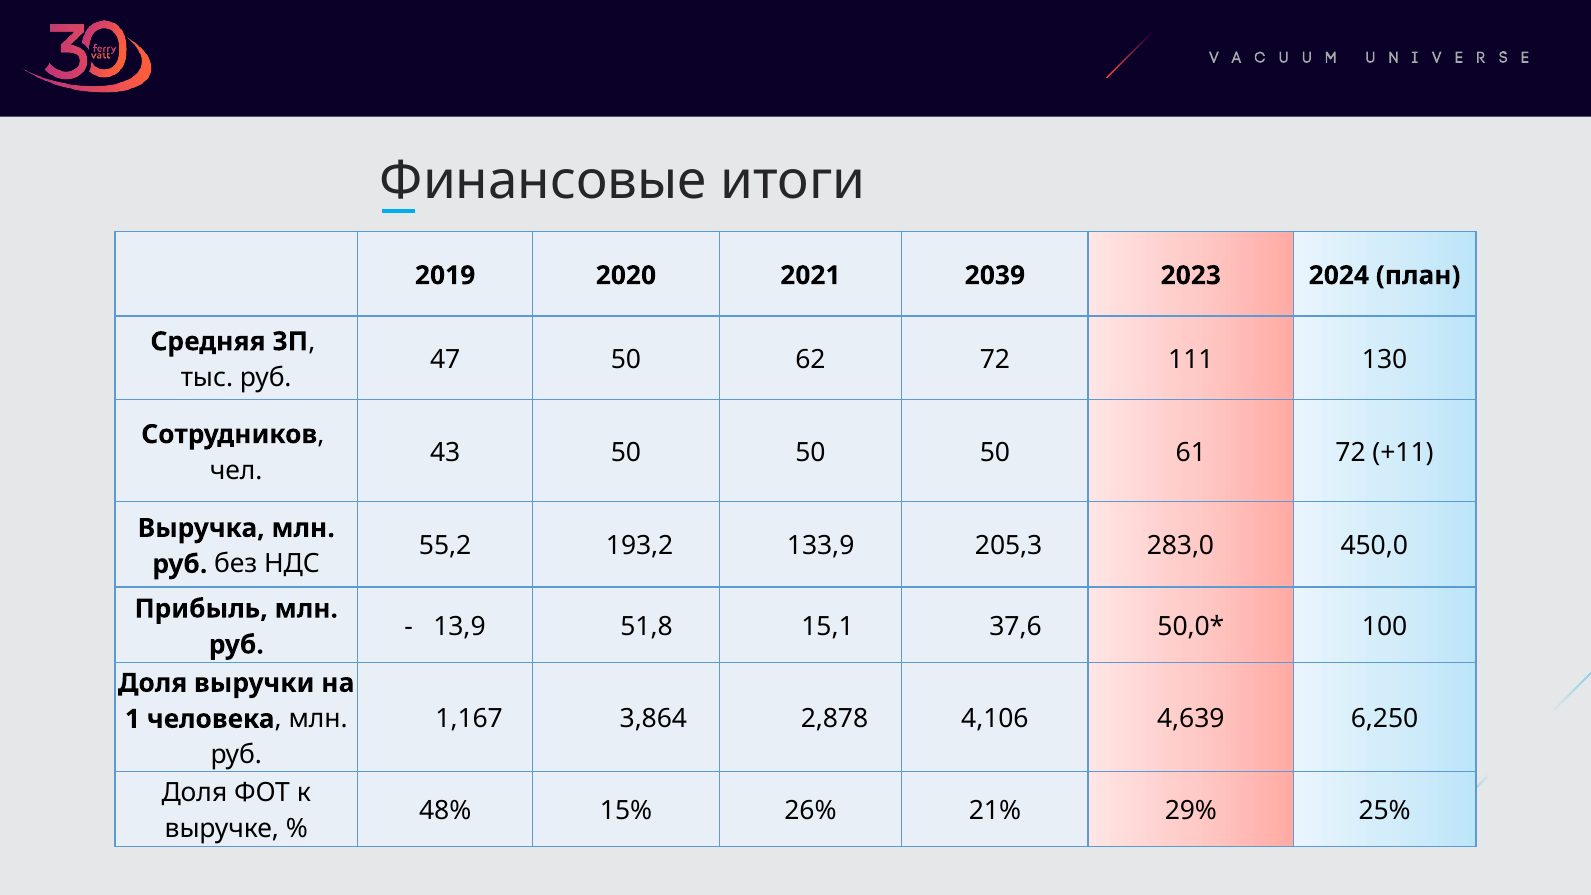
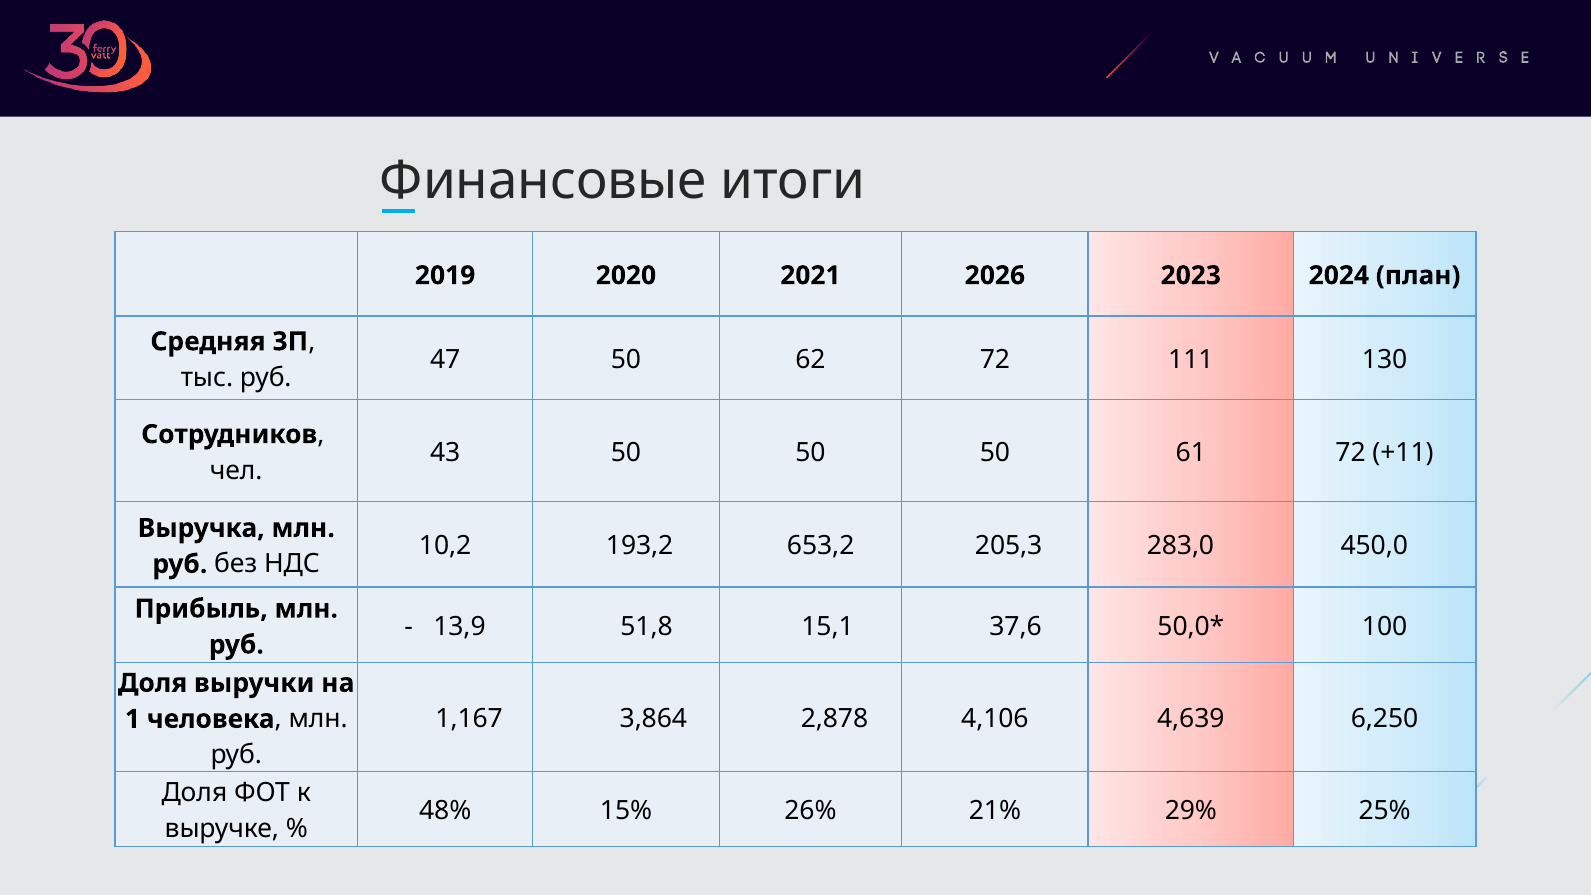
2039: 2039 -> 2026
55,2: 55,2 -> 10,2
133,9: 133,9 -> 653,2
